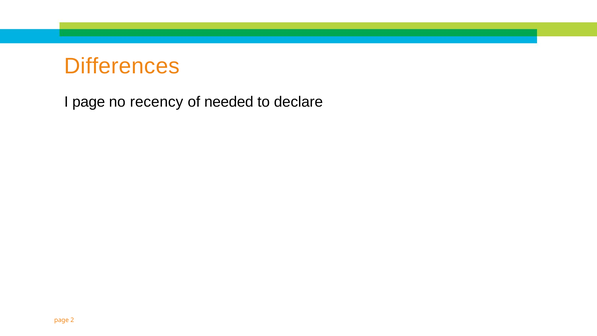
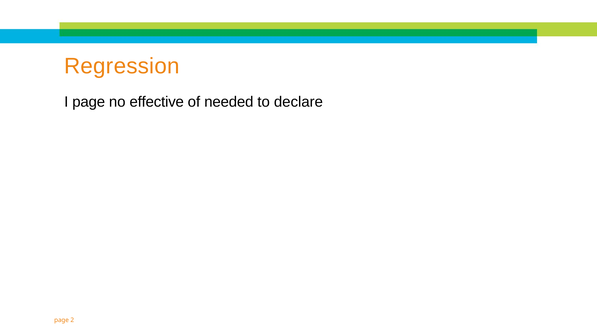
Differences: Differences -> Regression
recency: recency -> effective
